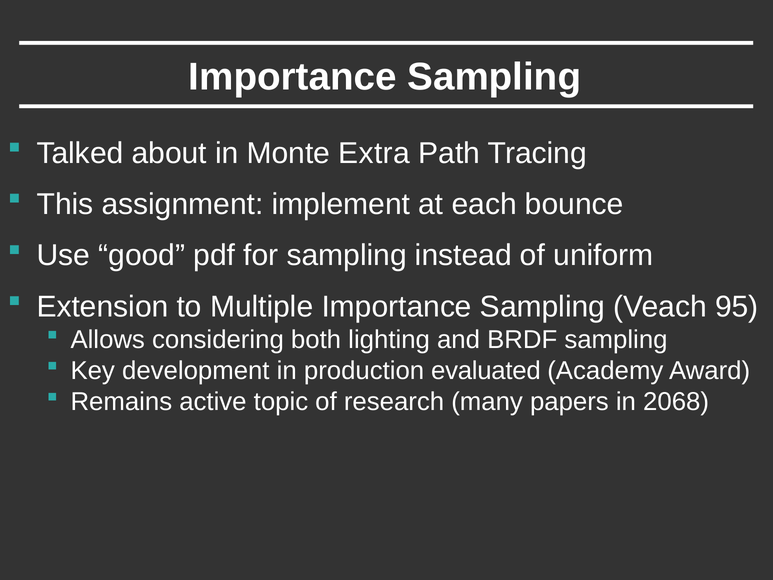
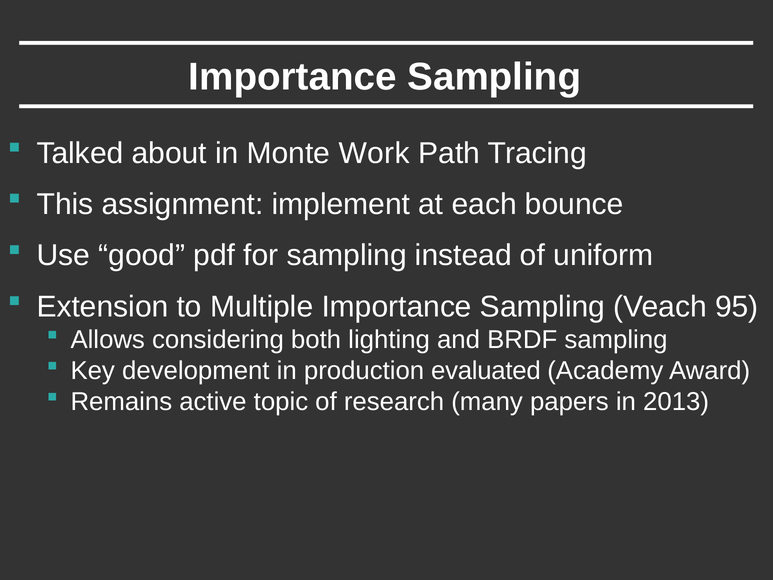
Extra: Extra -> Work
2068: 2068 -> 2013
